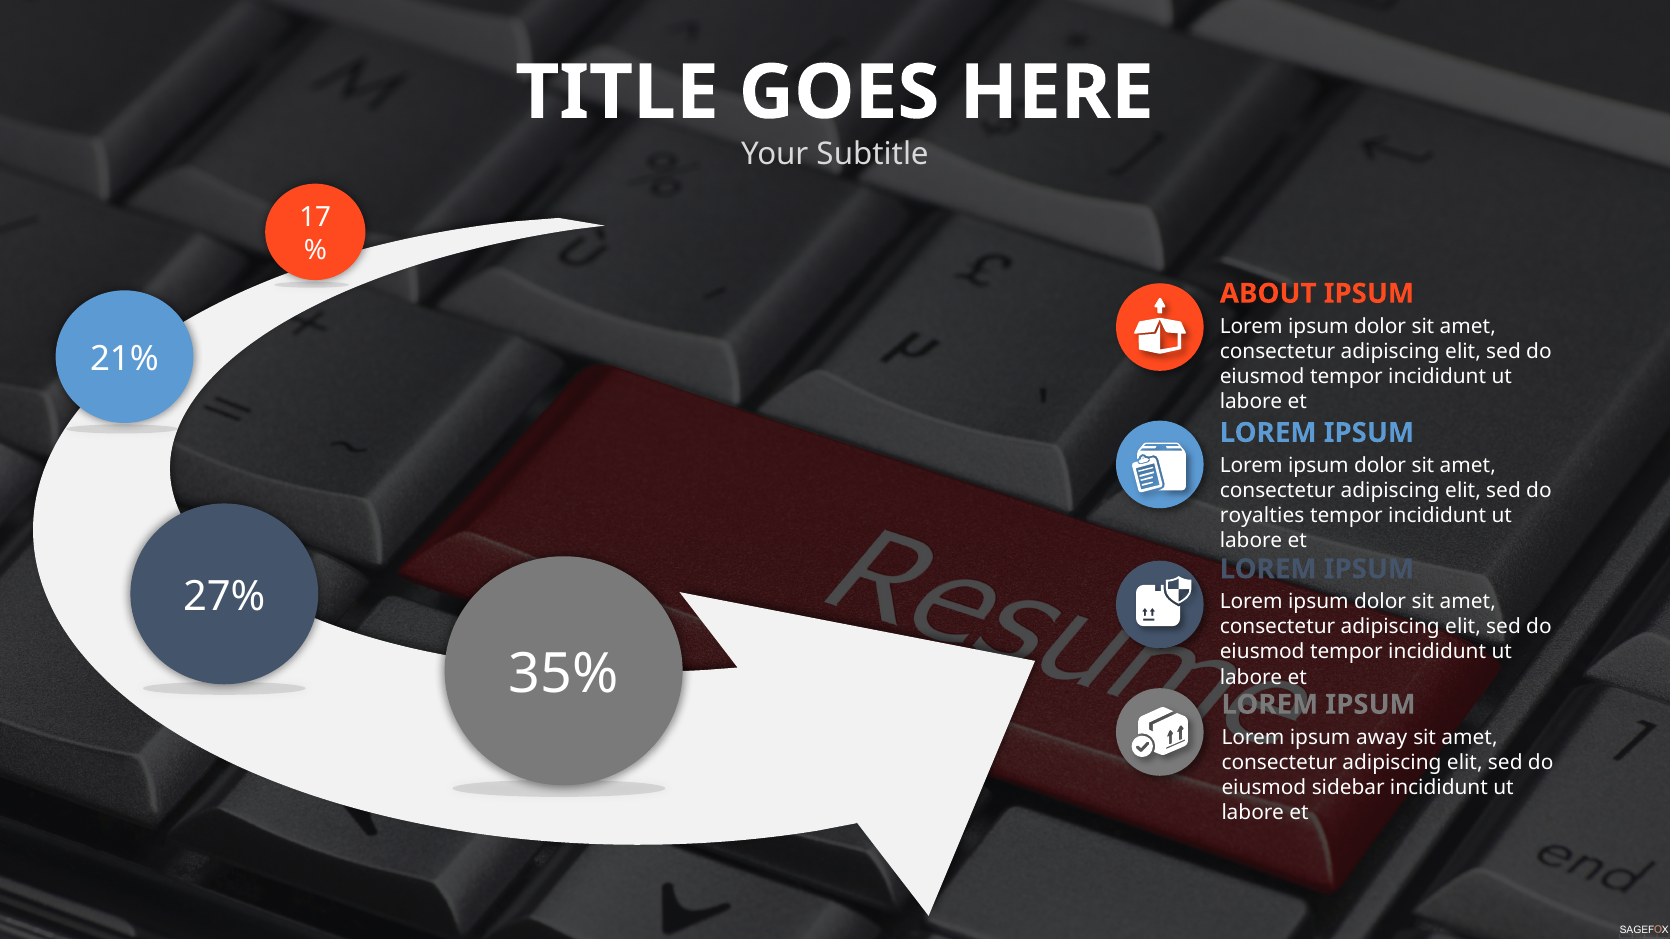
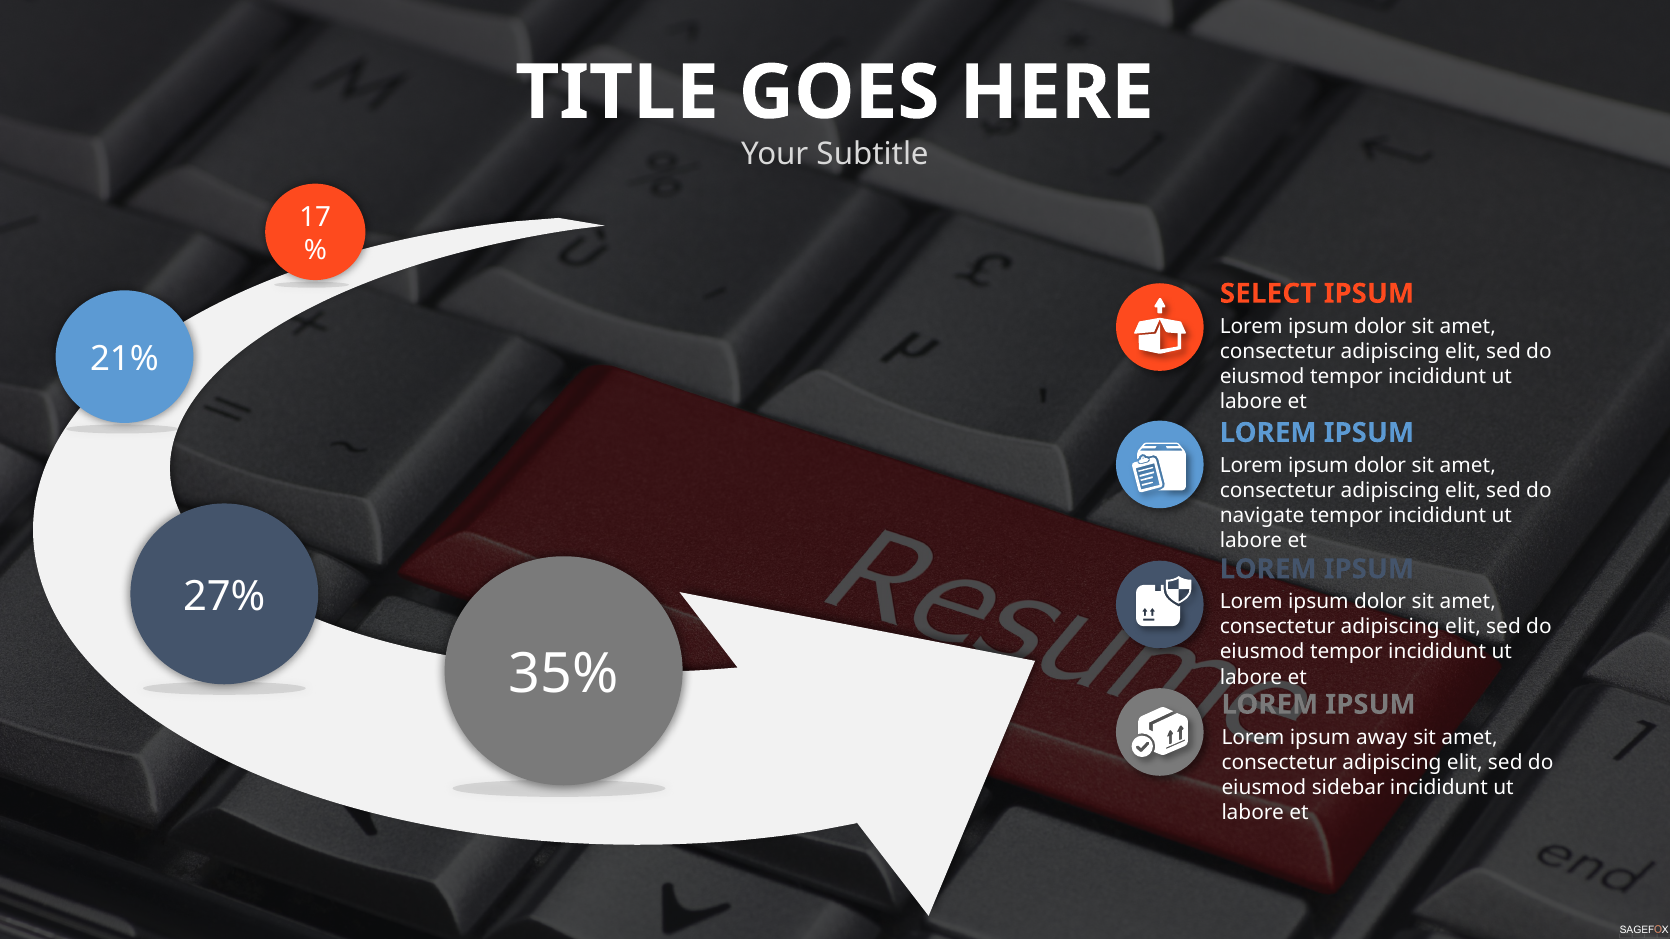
ABOUT: ABOUT -> SELECT
royalties: royalties -> navigate
